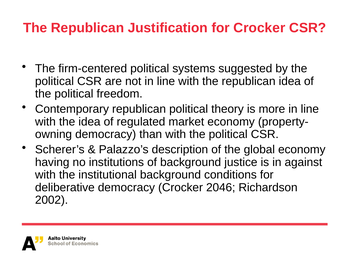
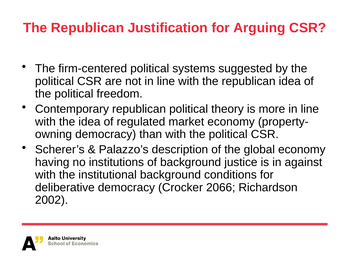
for Crocker: Crocker -> Arguing
2046: 2046 -> 2066
